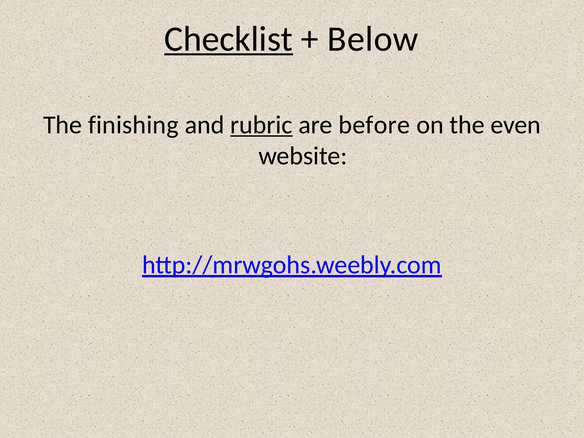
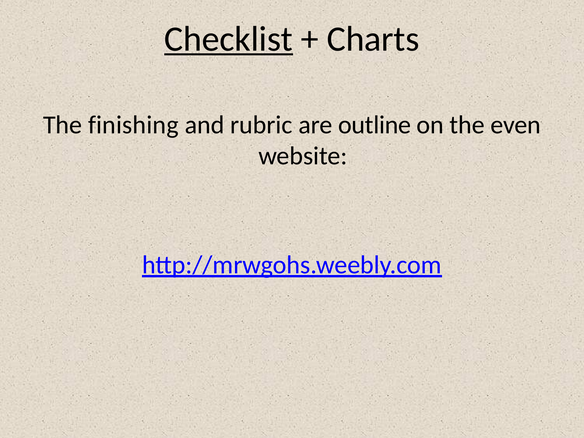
Below: Below -> Charts
rubric underline: present -> none
before: before -> outline
